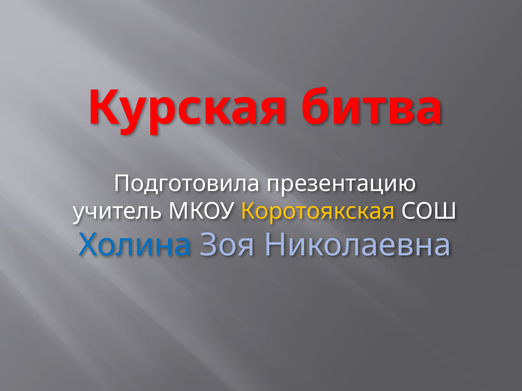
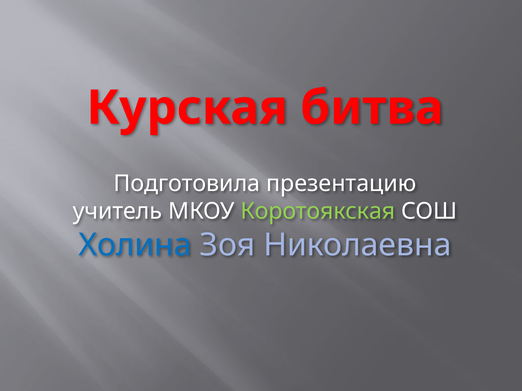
Коротоякская colour: yellow -> light green
